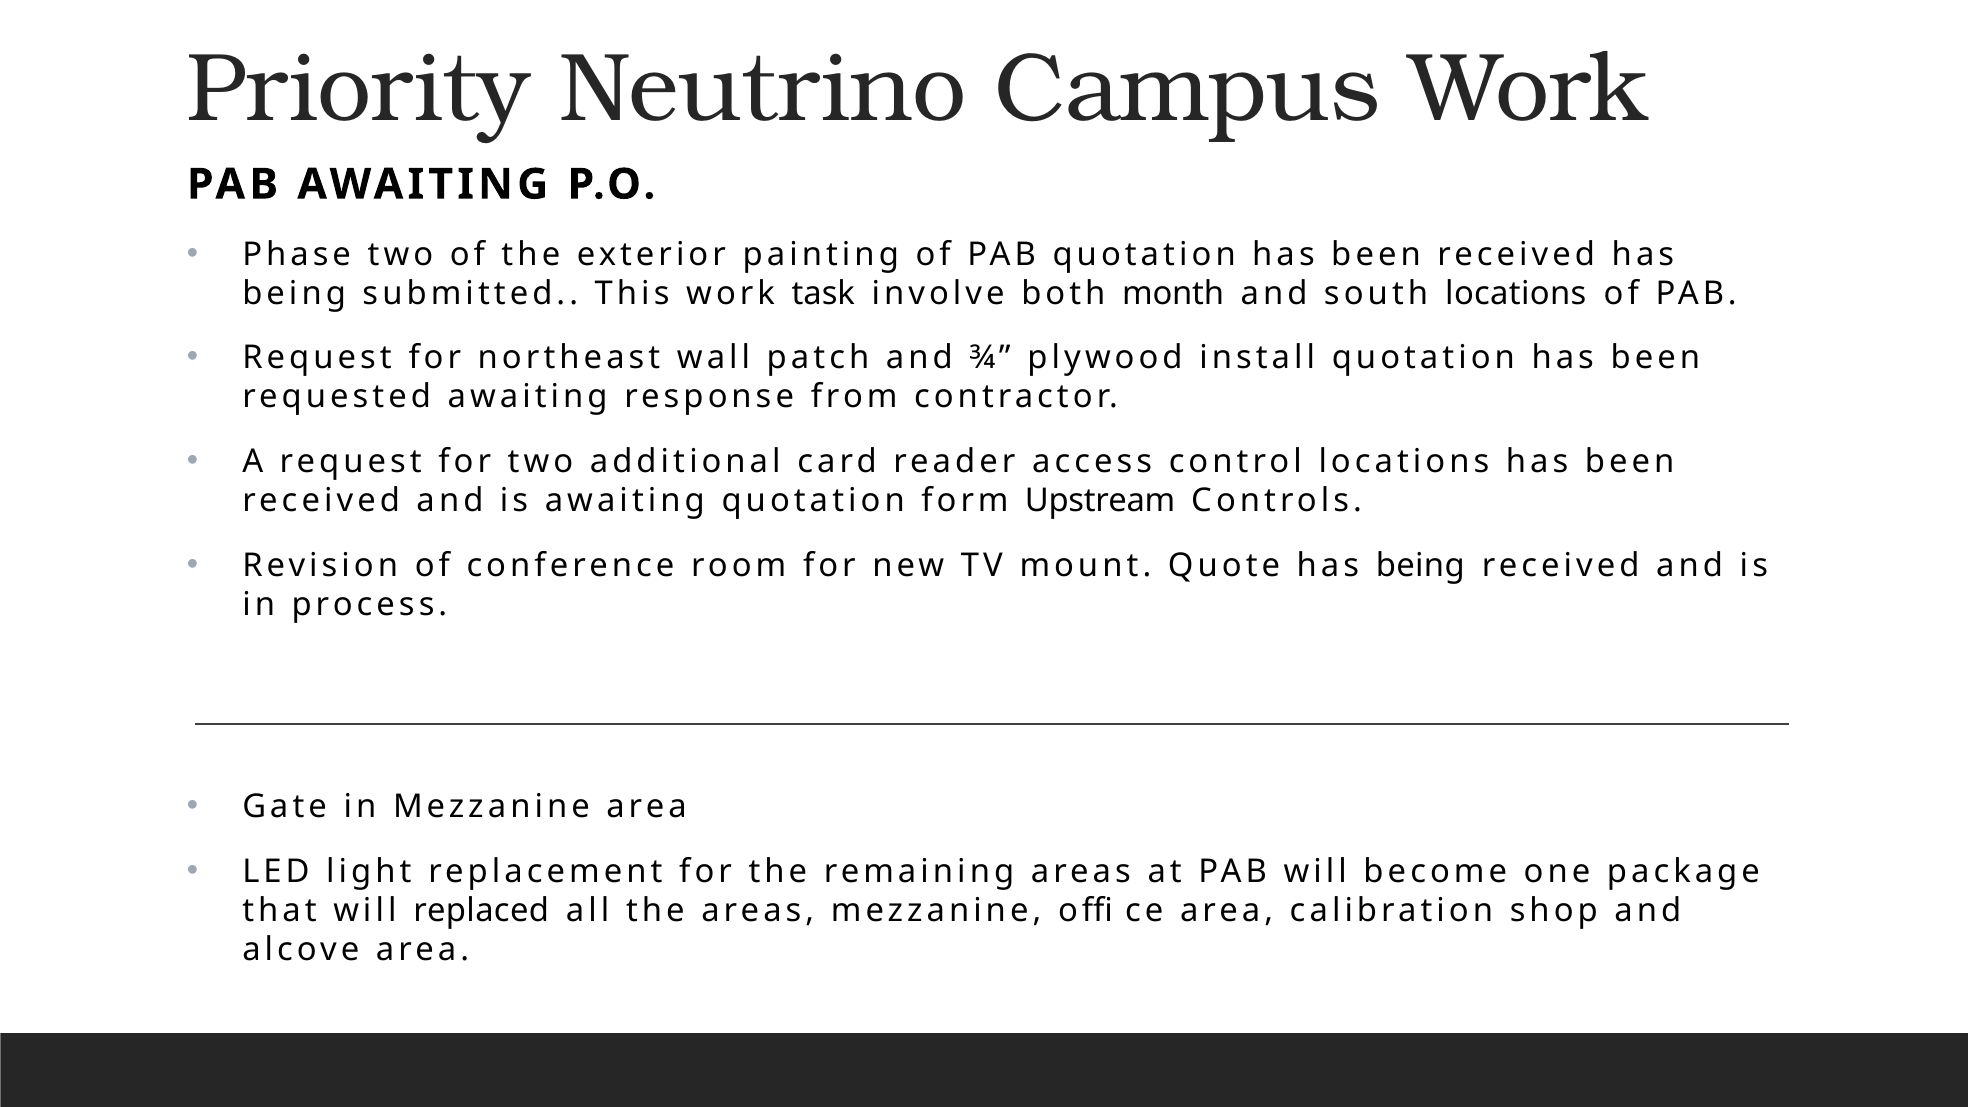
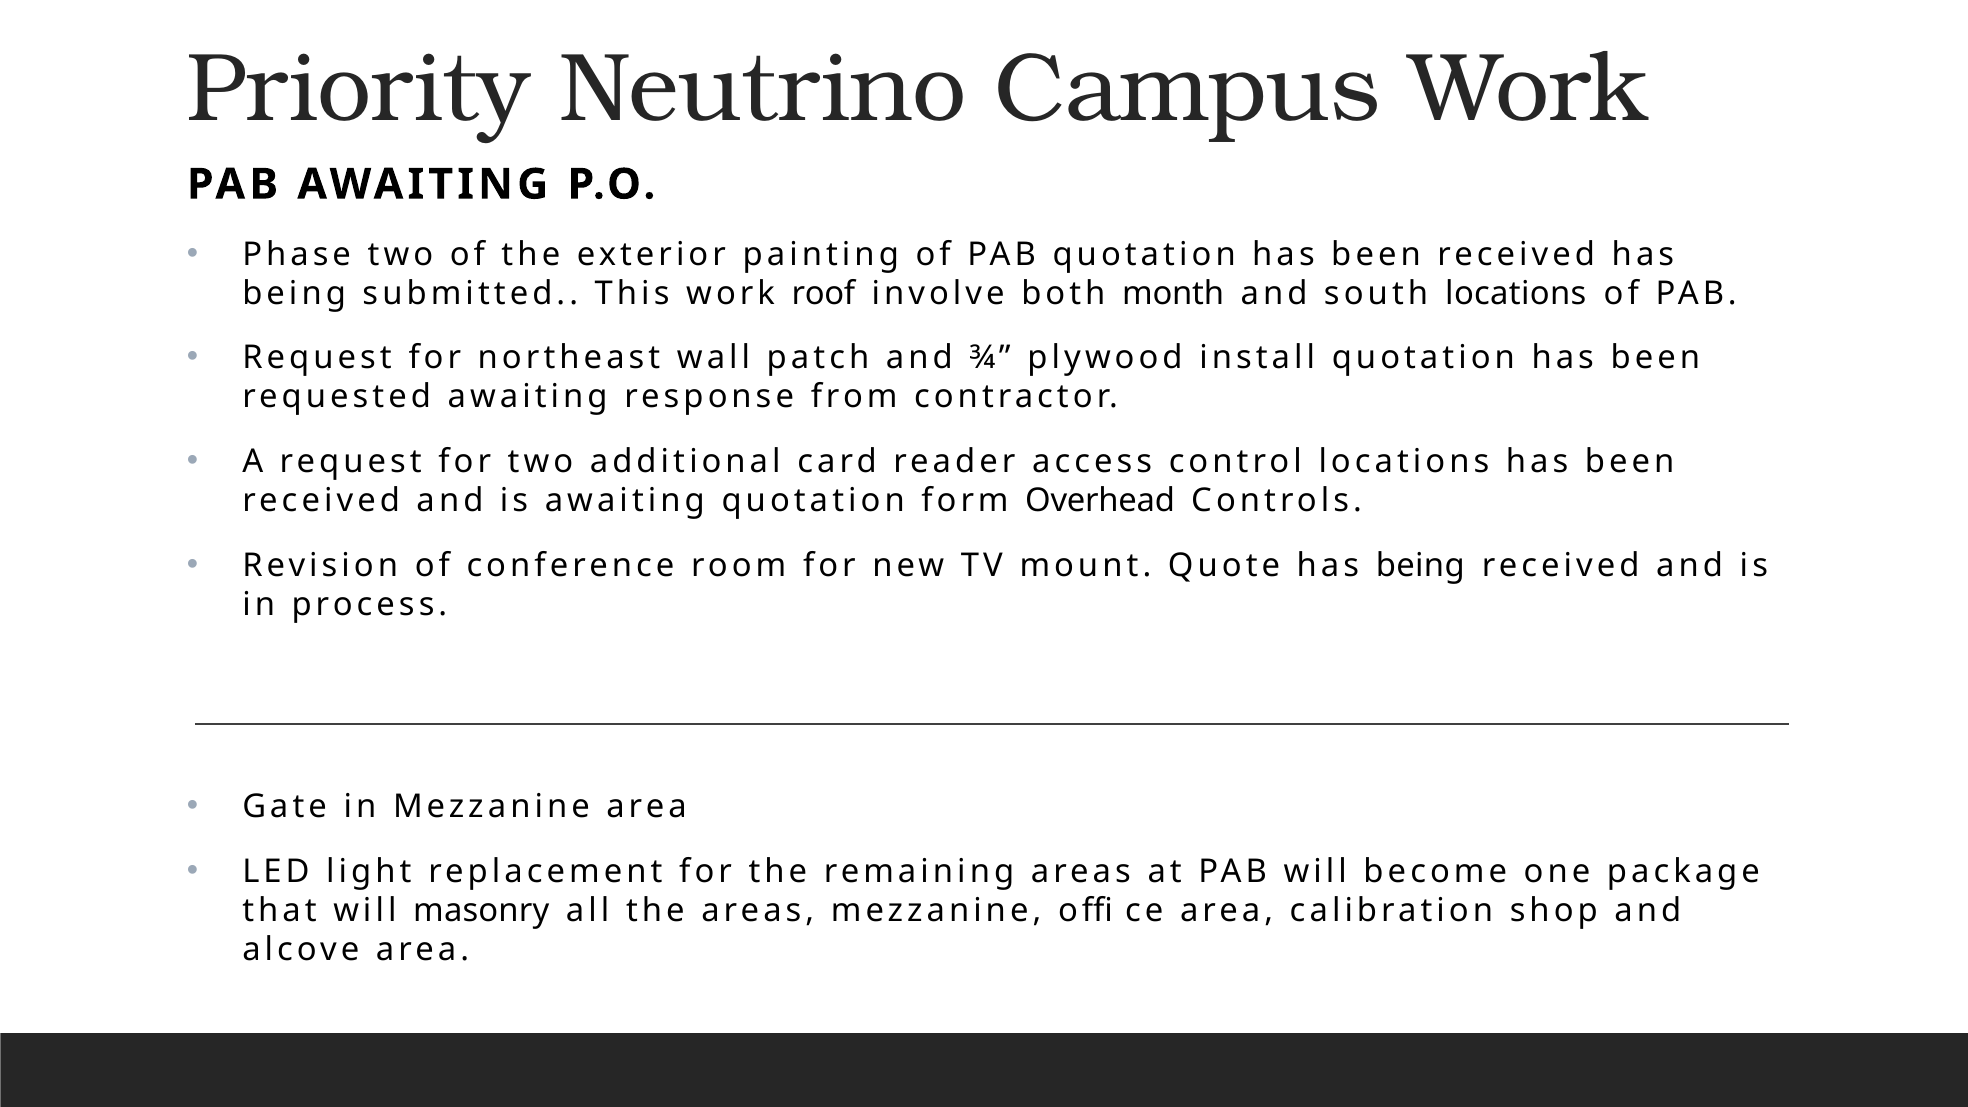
task: task -> roof
Upstream: Upstream -> Overhead
replaced: replaced -> masonry
